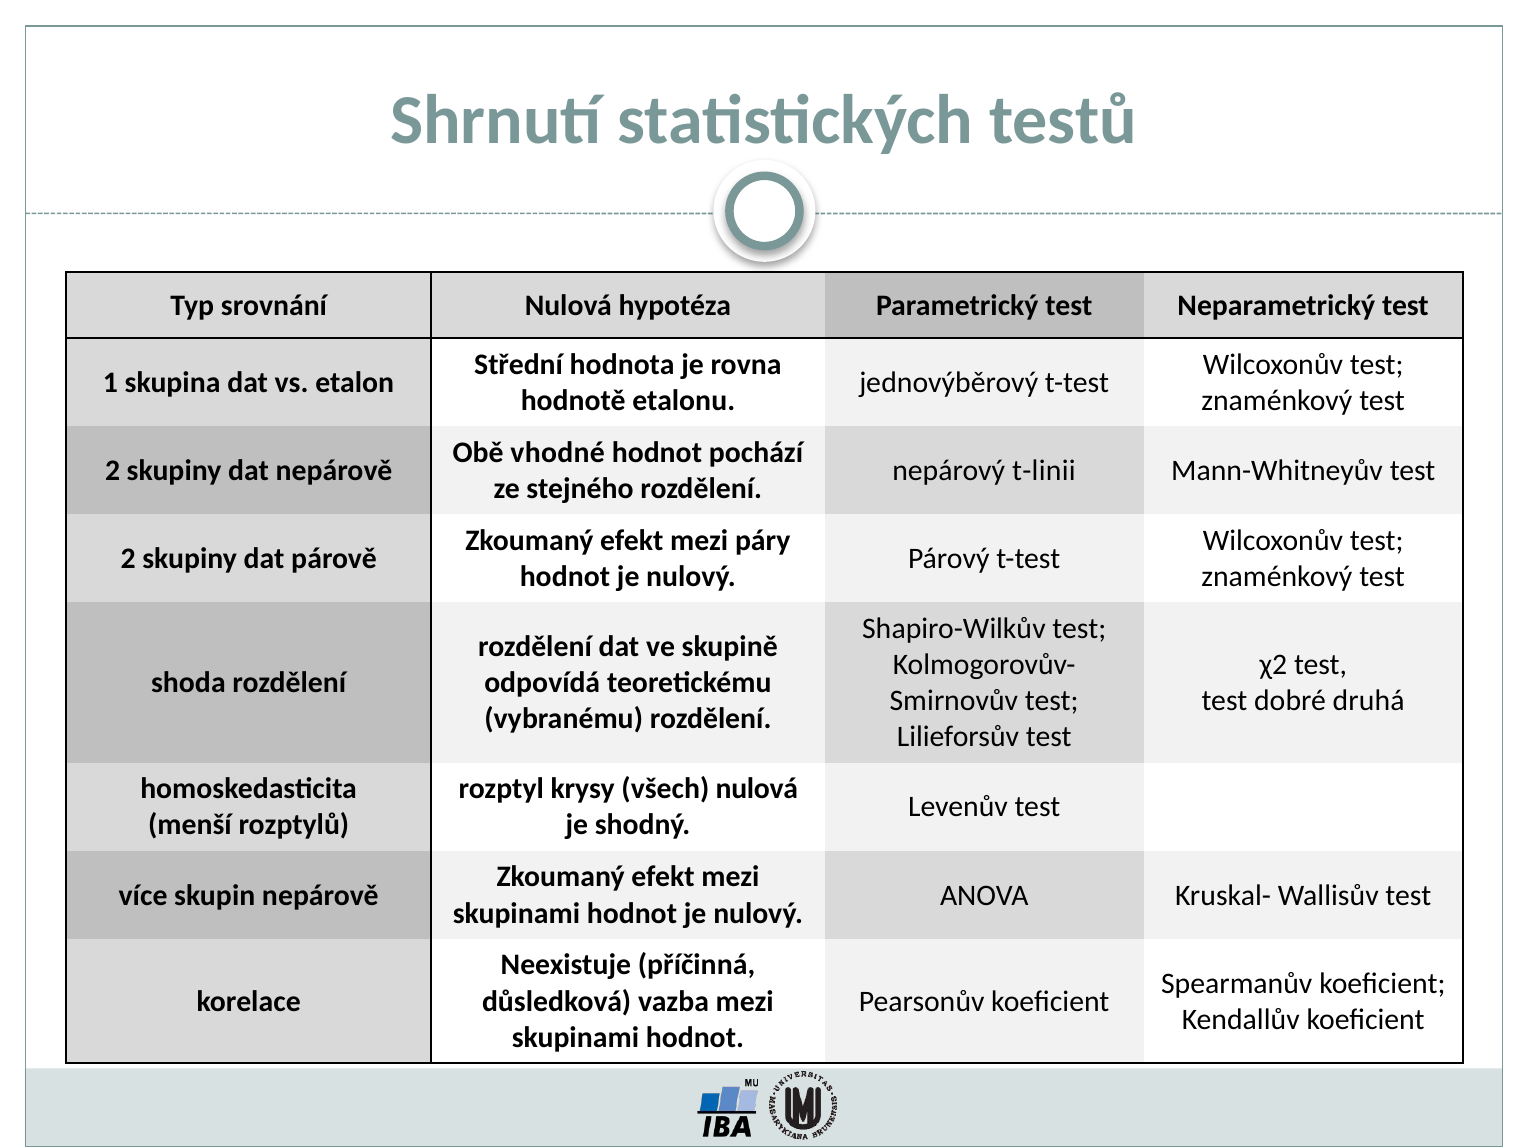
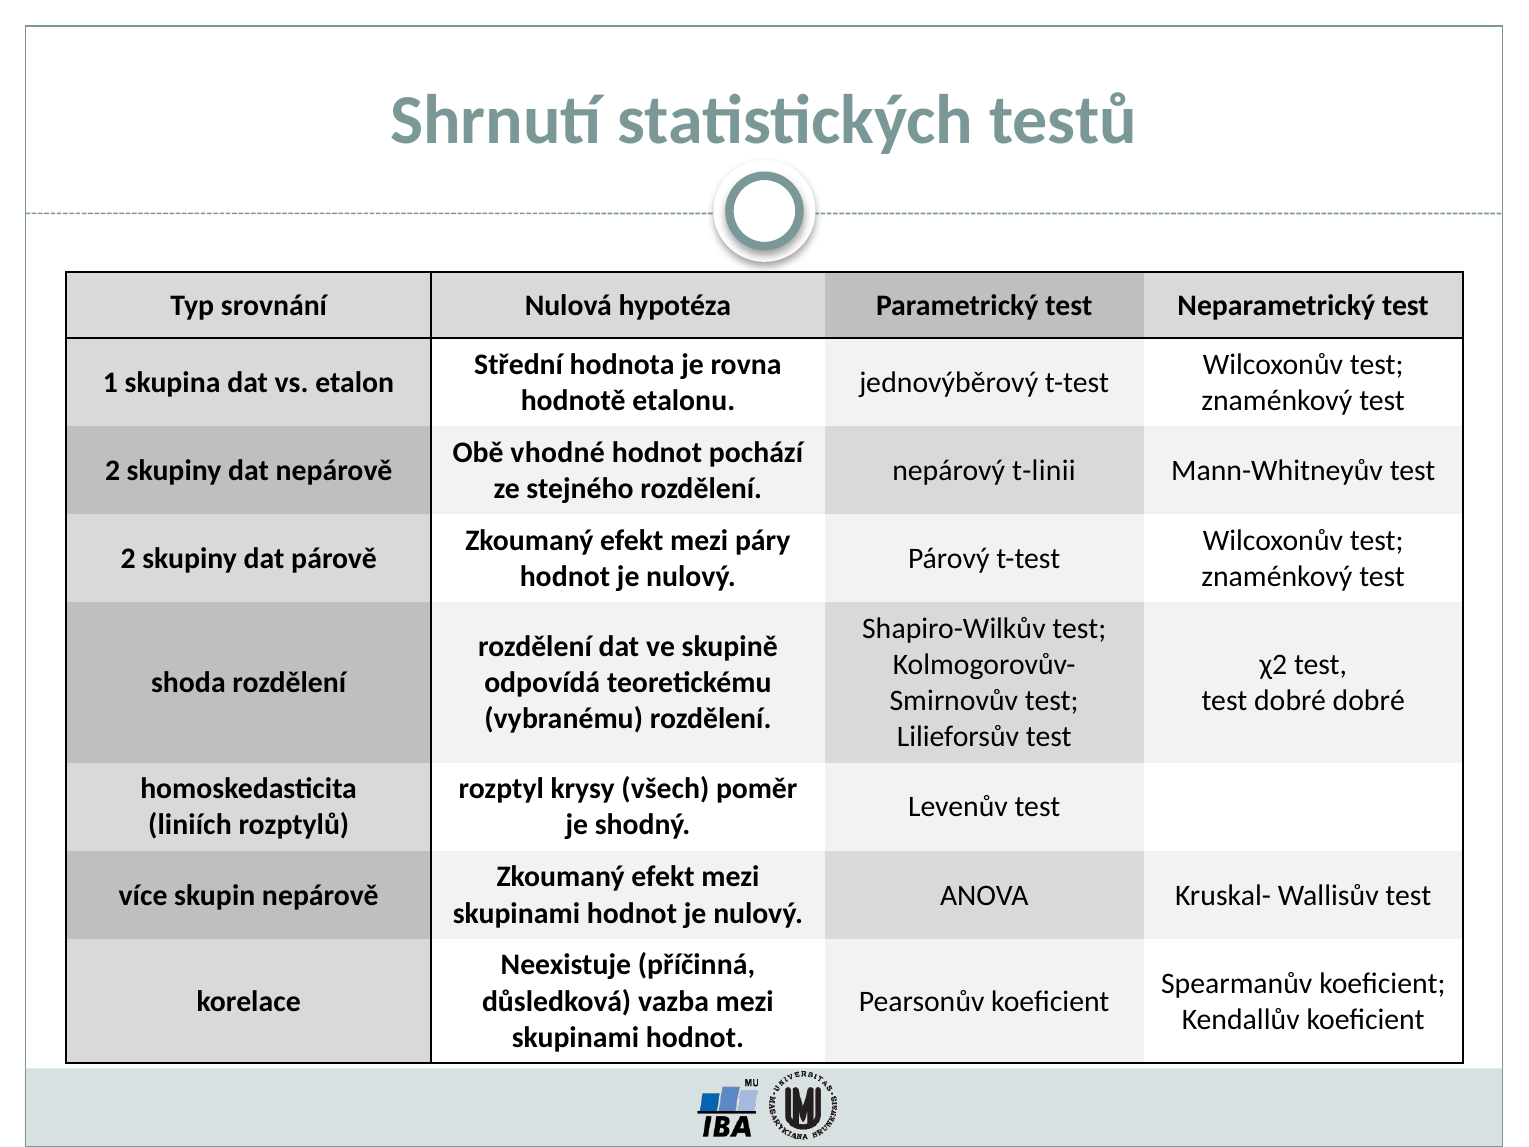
dobré druhá: druhá -> dobré
všech nulová: nulová -> poměr
menší: menší -> liniích
